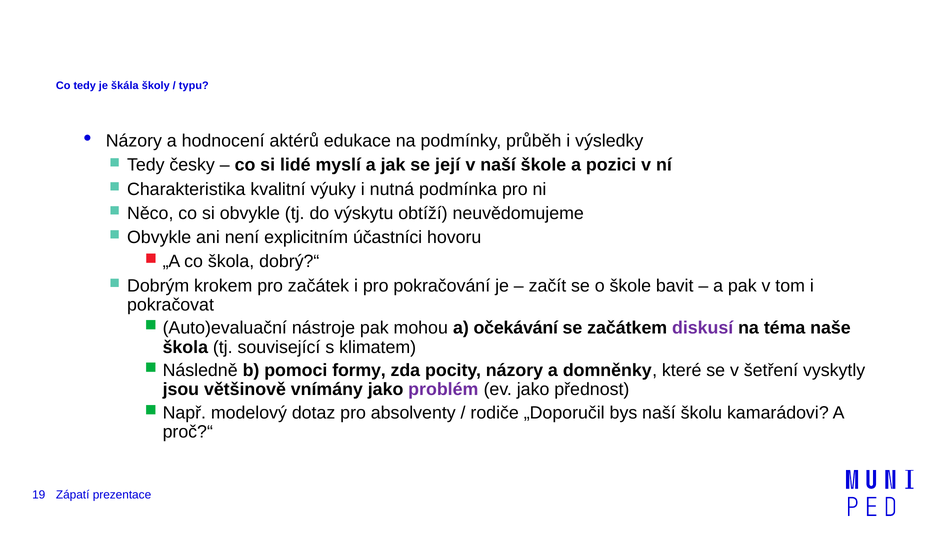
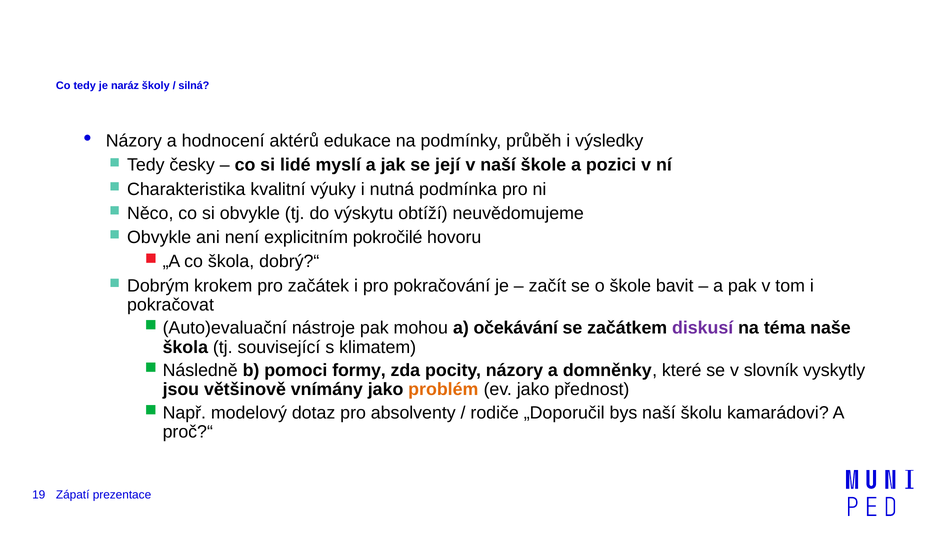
škála: škála -> naráz
typu: typu -> silná
účastníci: účastníci -> pokročilé
šetření: šetření -> slovník
problém colour: purple -> orange
